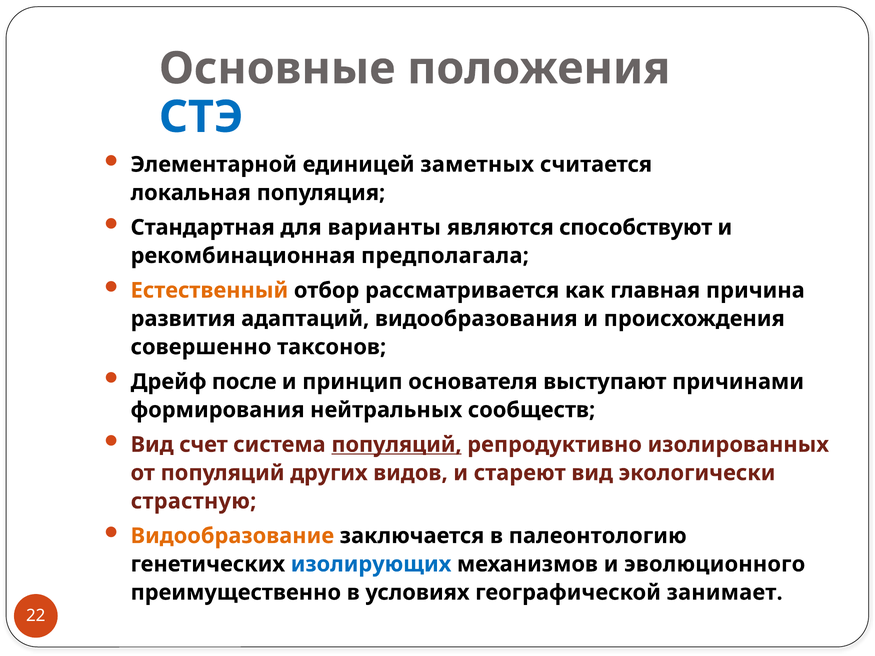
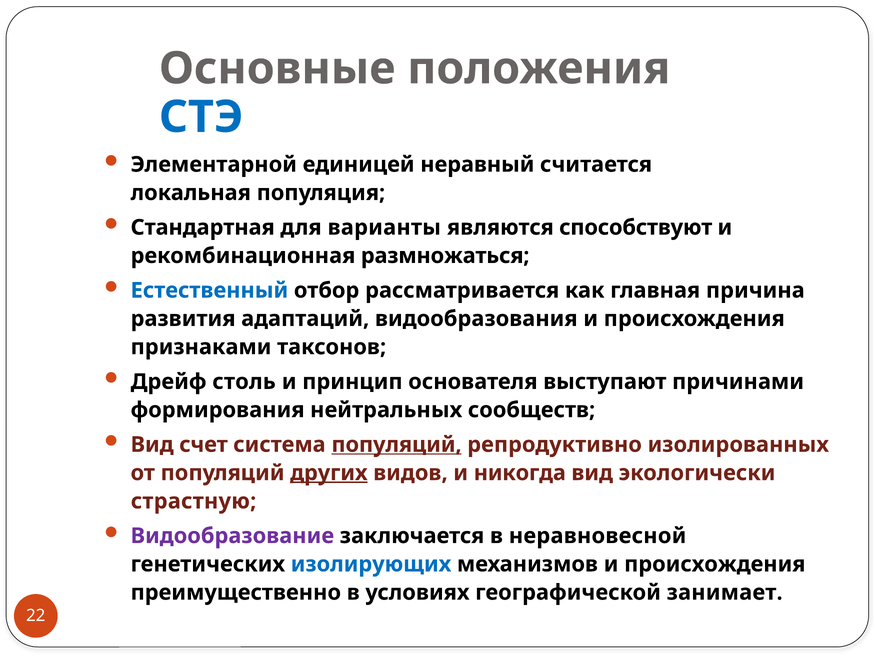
заметных: заметных -> неравный
предполагала: предполагала -> размножаться
Естественный colour: orange -> blue
совершенно: совершенно -> признаками
после: после -> столь
других underline: none -> present
стареют: стареют -> никогда
Видообразование colour: orange -> purple
палеонтологию: палеонтологию -> неравновесной
механизмов и эволюционного: эволюционного -> происхождения
